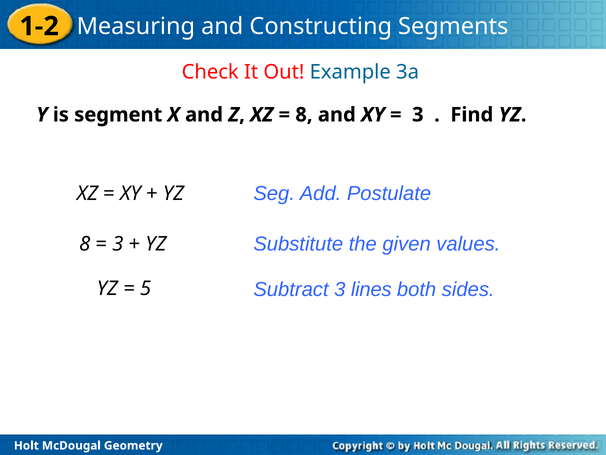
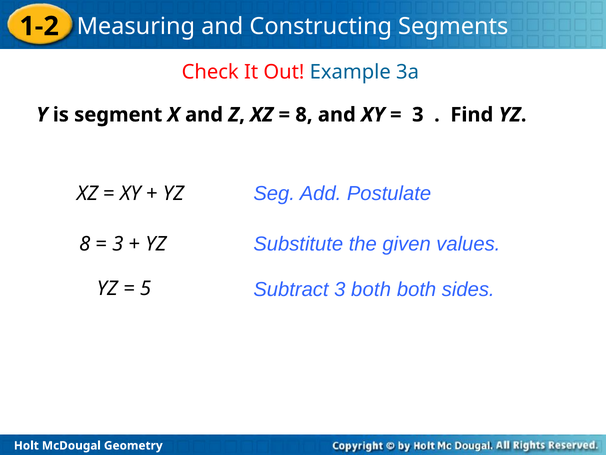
3 lines: lines -> both
